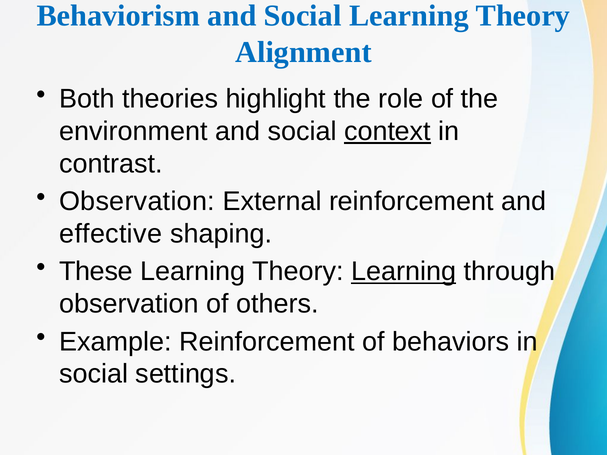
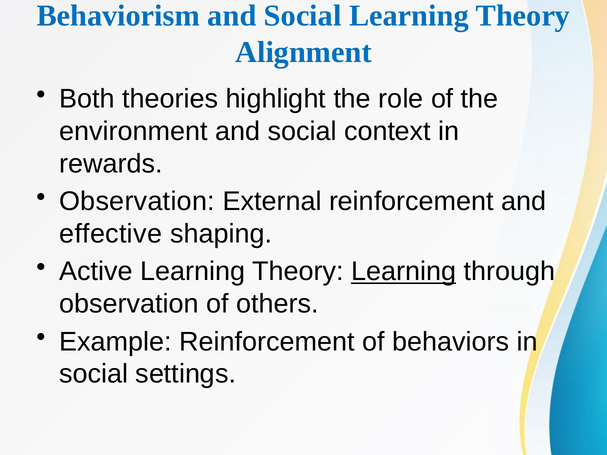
context underline: present -> none
contrast: contrast -> rewards
These: These -> Active
